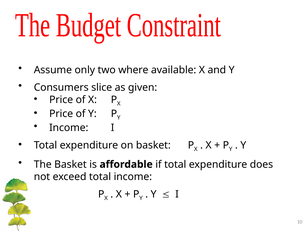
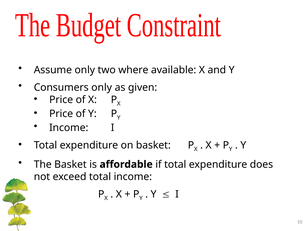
Consumers slice: slice -> only
